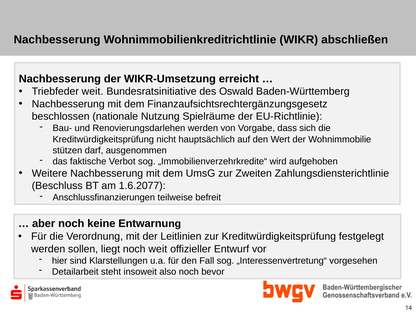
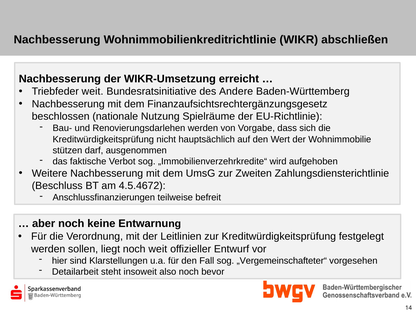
Oswald: Oswald -> Andere
1.6.2077: 1.6.2077 -> 4.5.4672
„Interessenvertretung“: „Interessenvertretung“ -> „Vergemeinschafteter“
